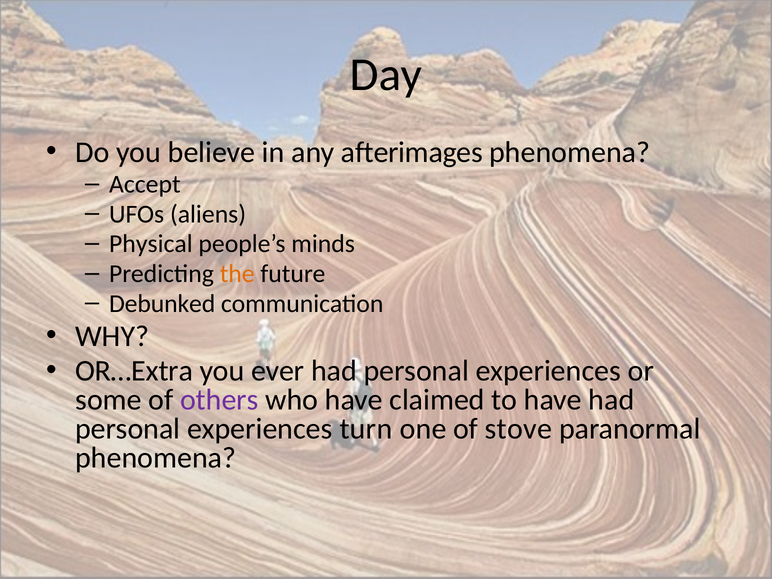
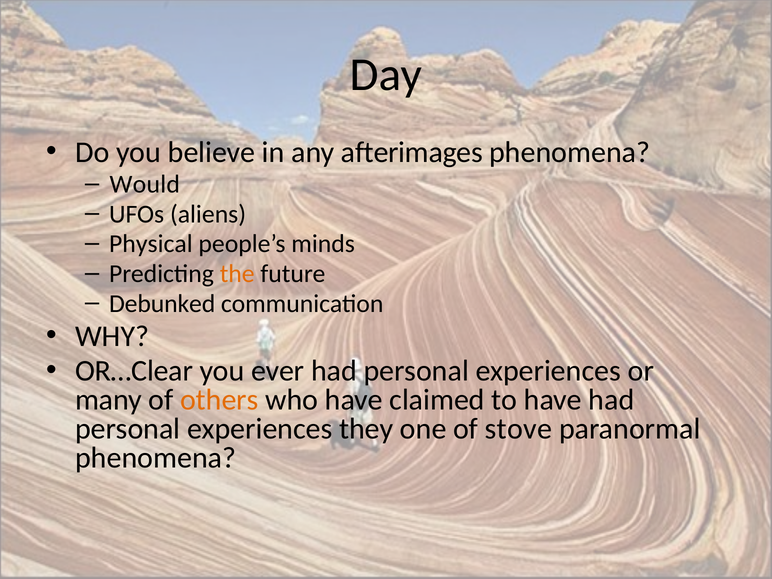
Accept: Accept -> Would
OR…Extra: OR…Extra -> OR…Clear
some: some -> many
others colour: purple -> orange
turn: turn -> they
